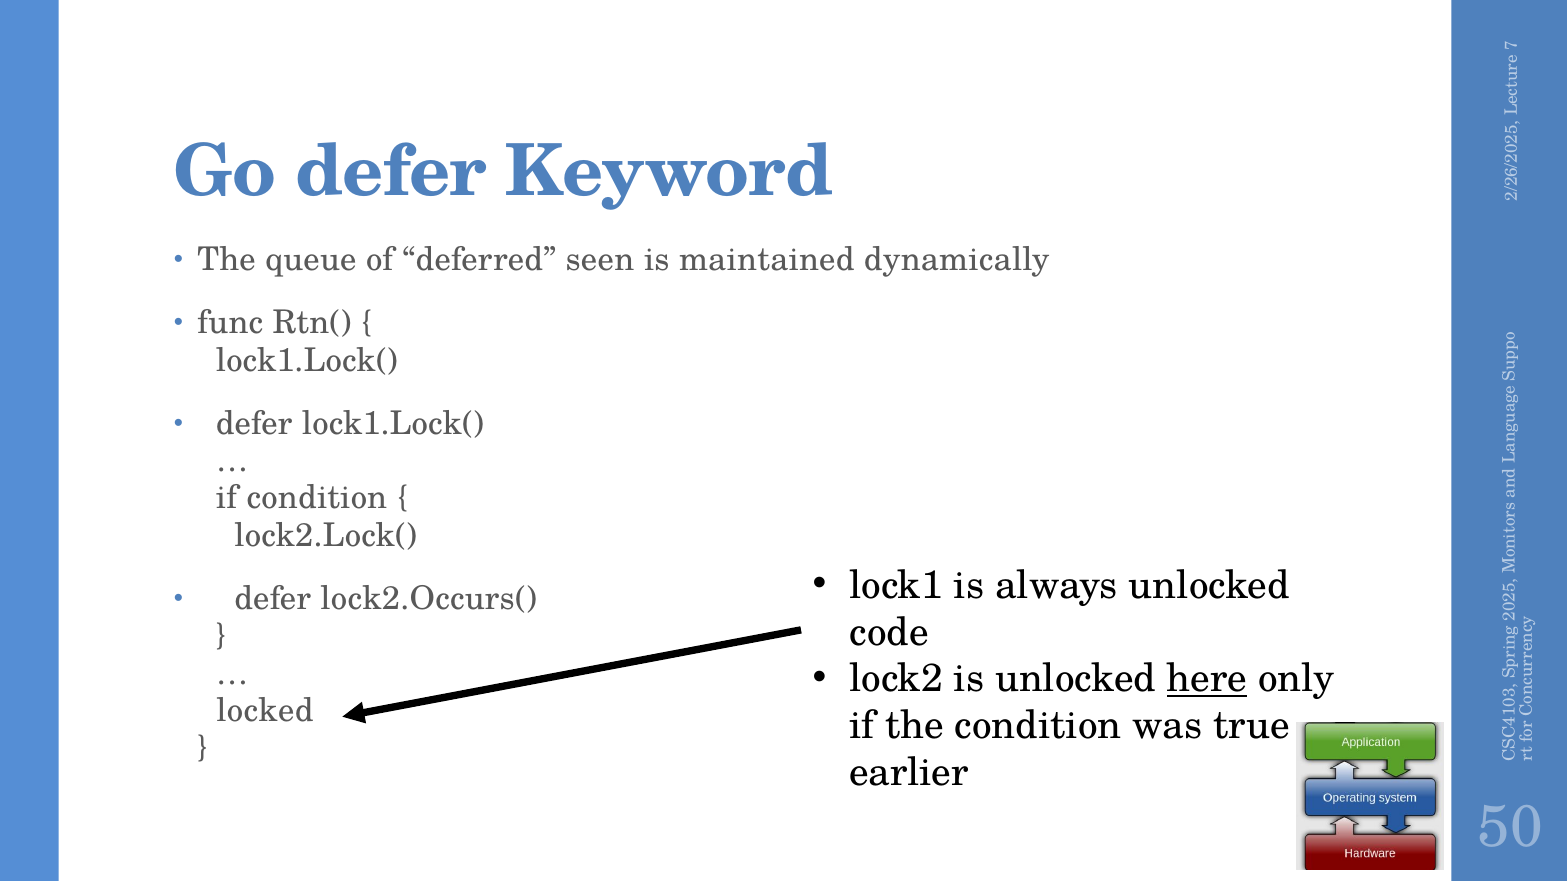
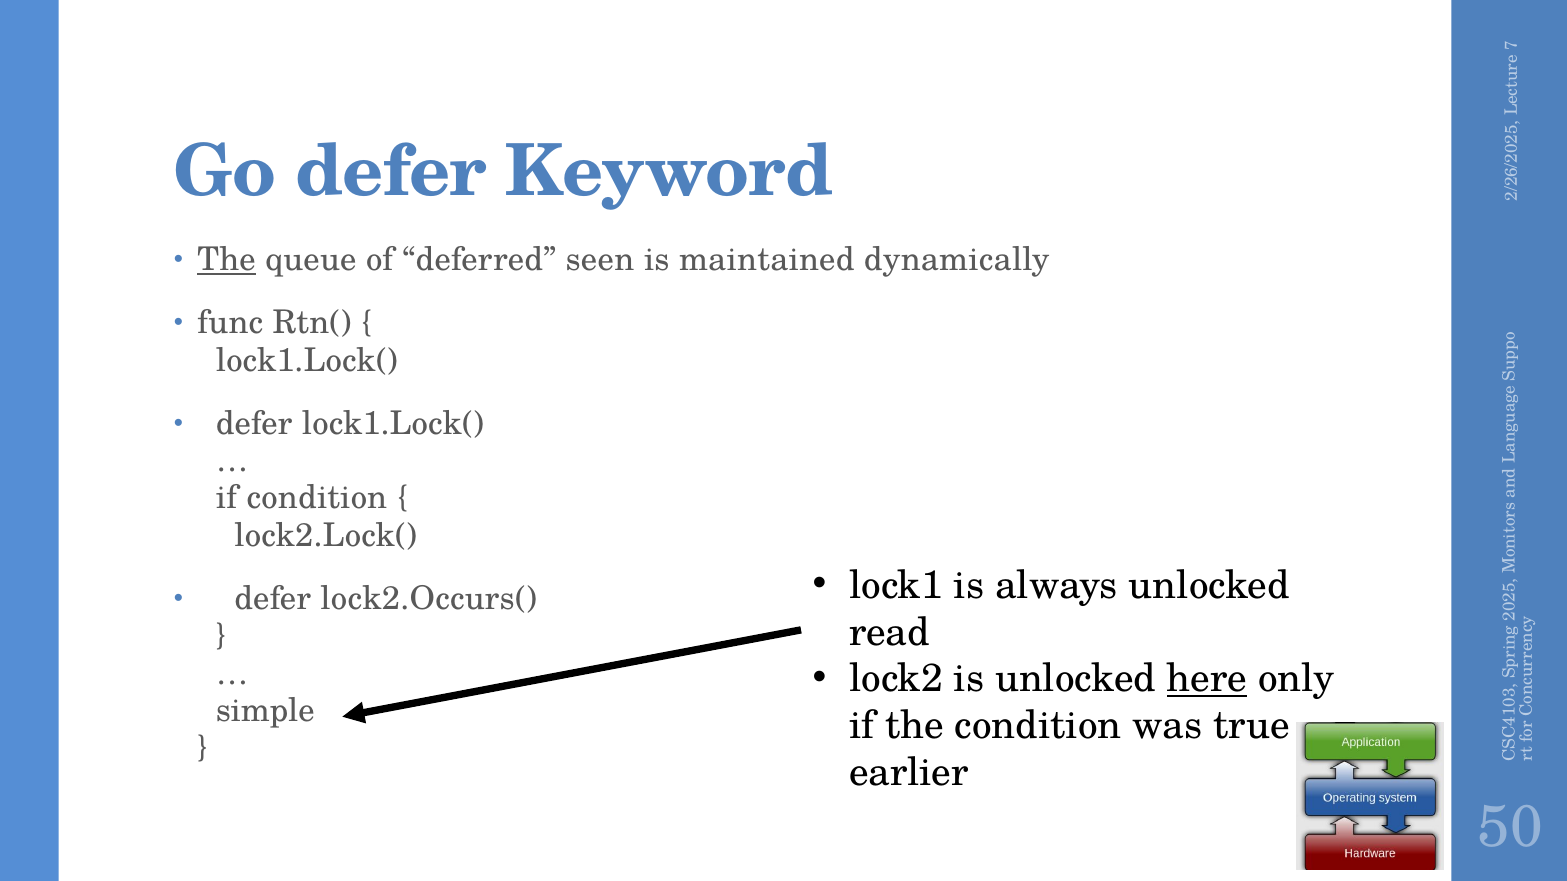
The at (227, 260) underline: none -> present
code: code -> read
locked: locked -> simple
